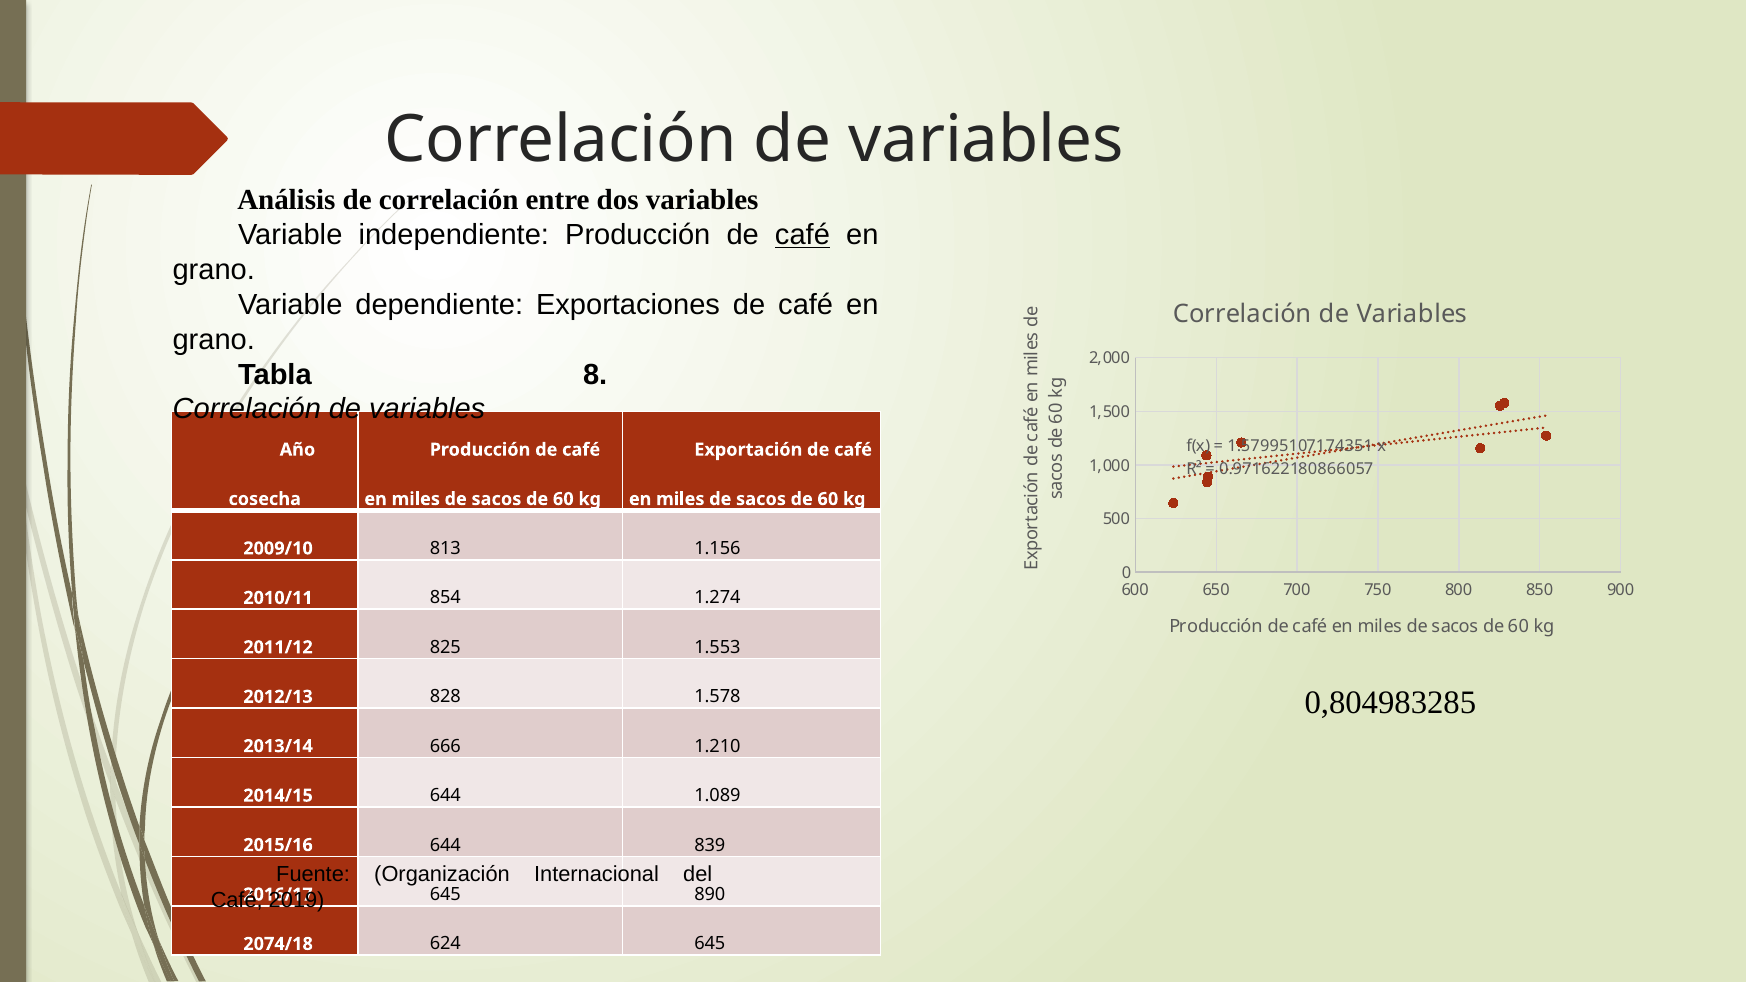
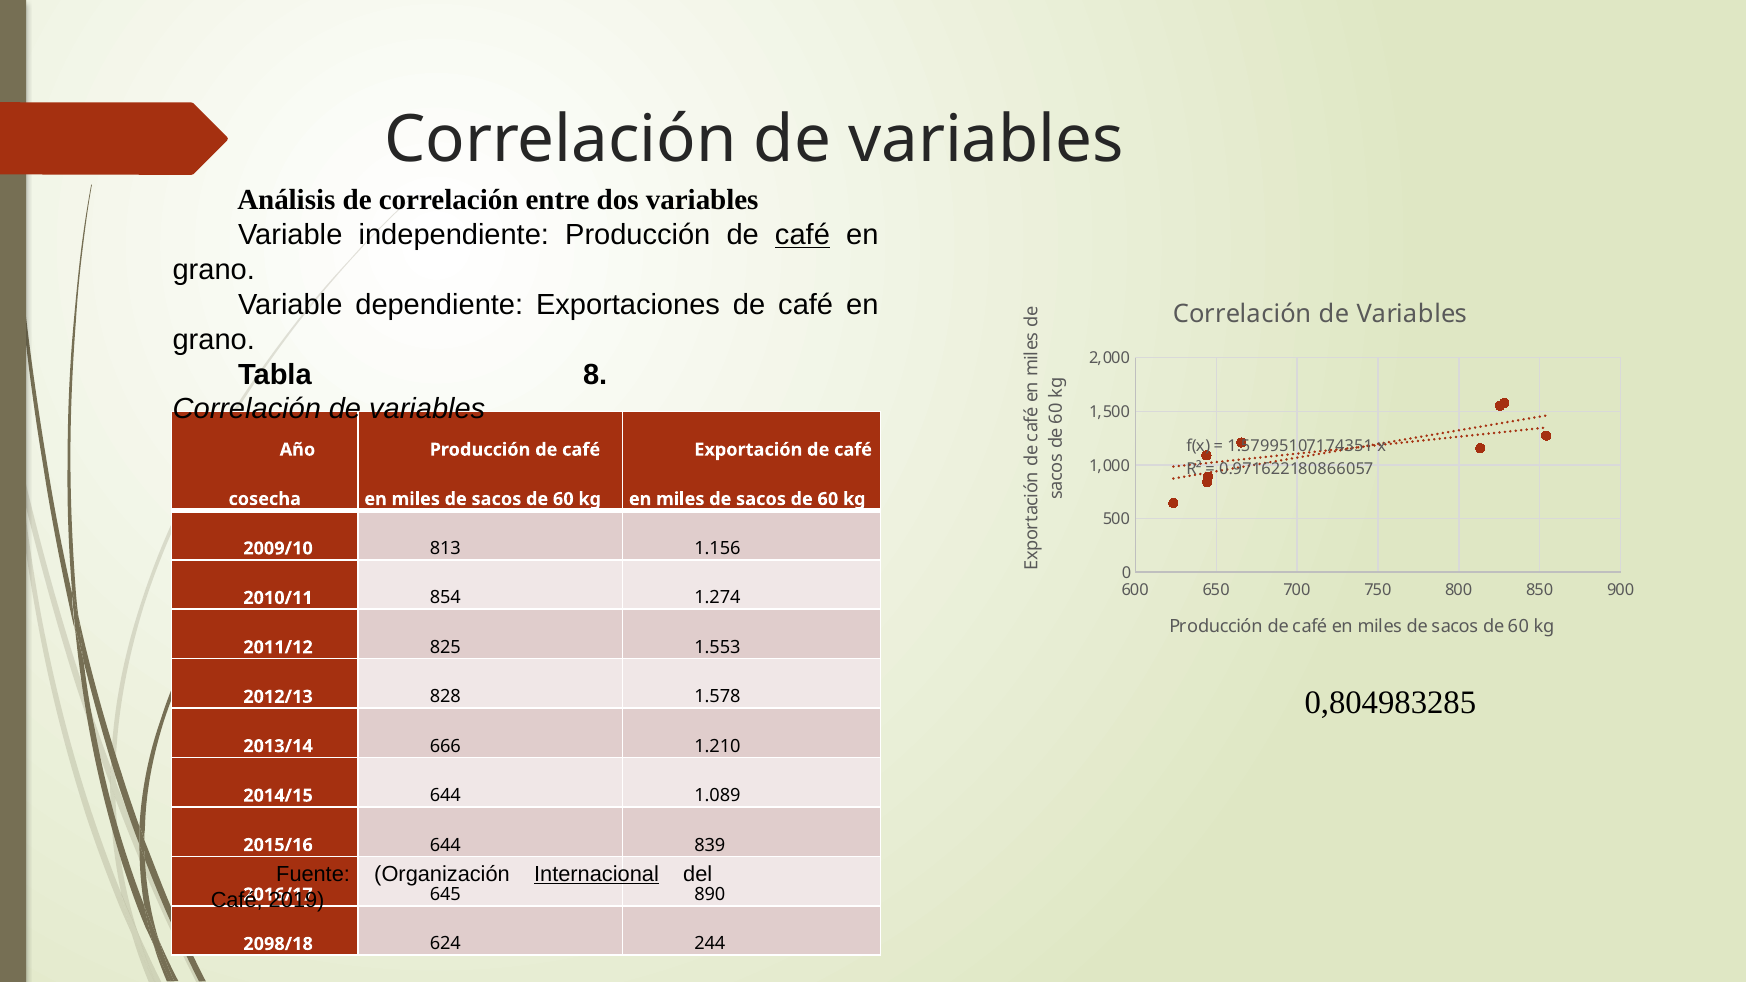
Internacional underline: none -> present
2074/18: 2074/18 -> 2098/18
624 645: 645 -> 244
